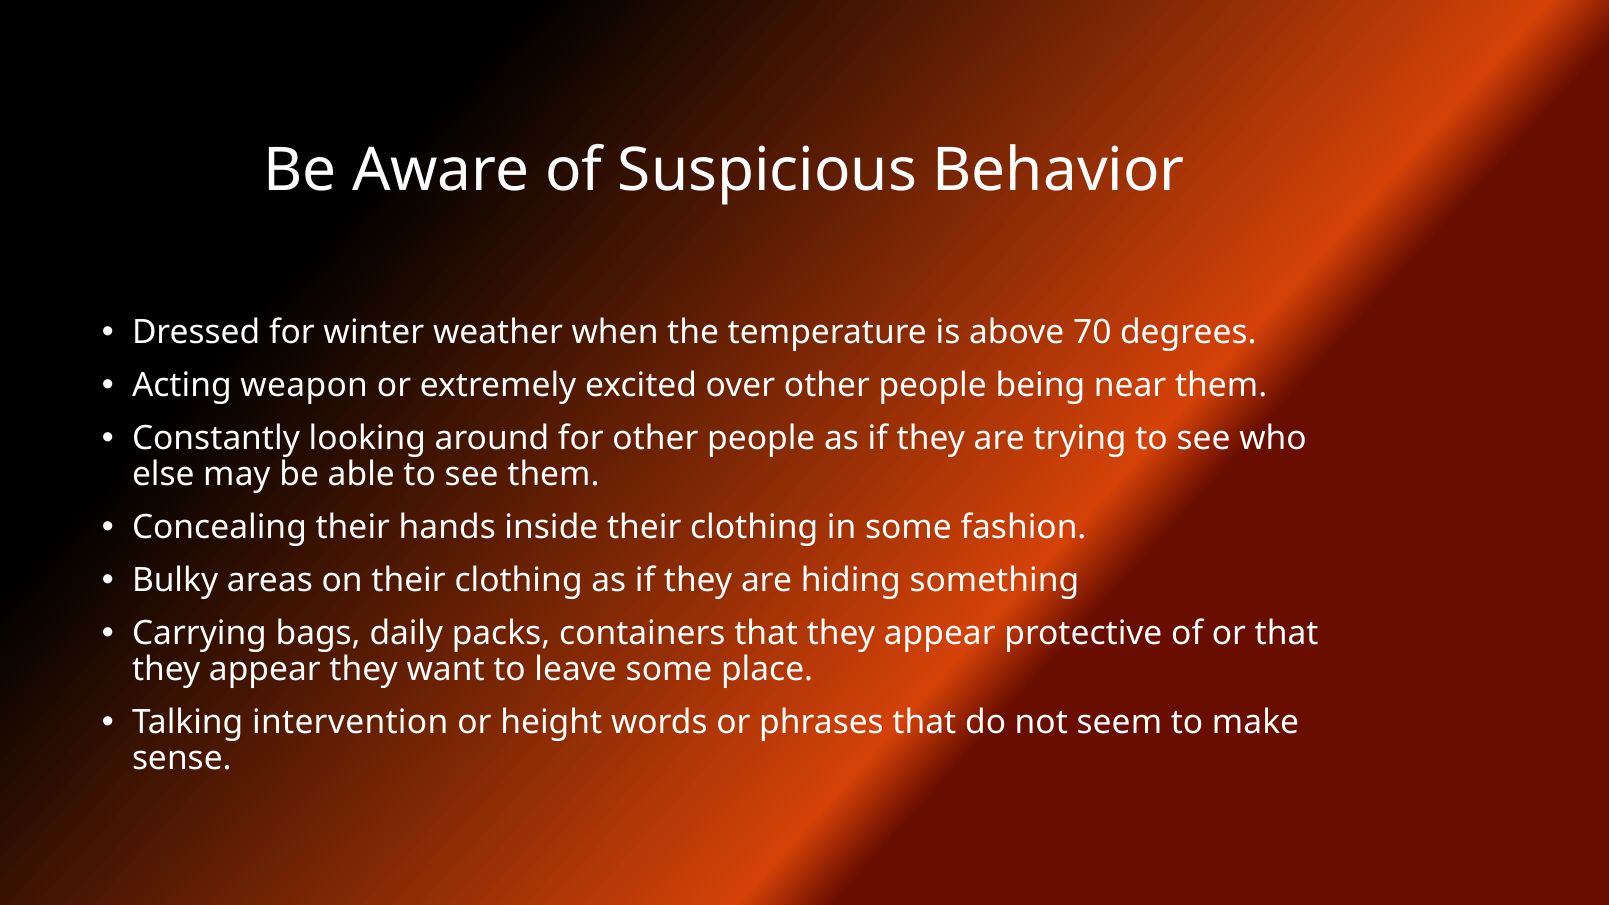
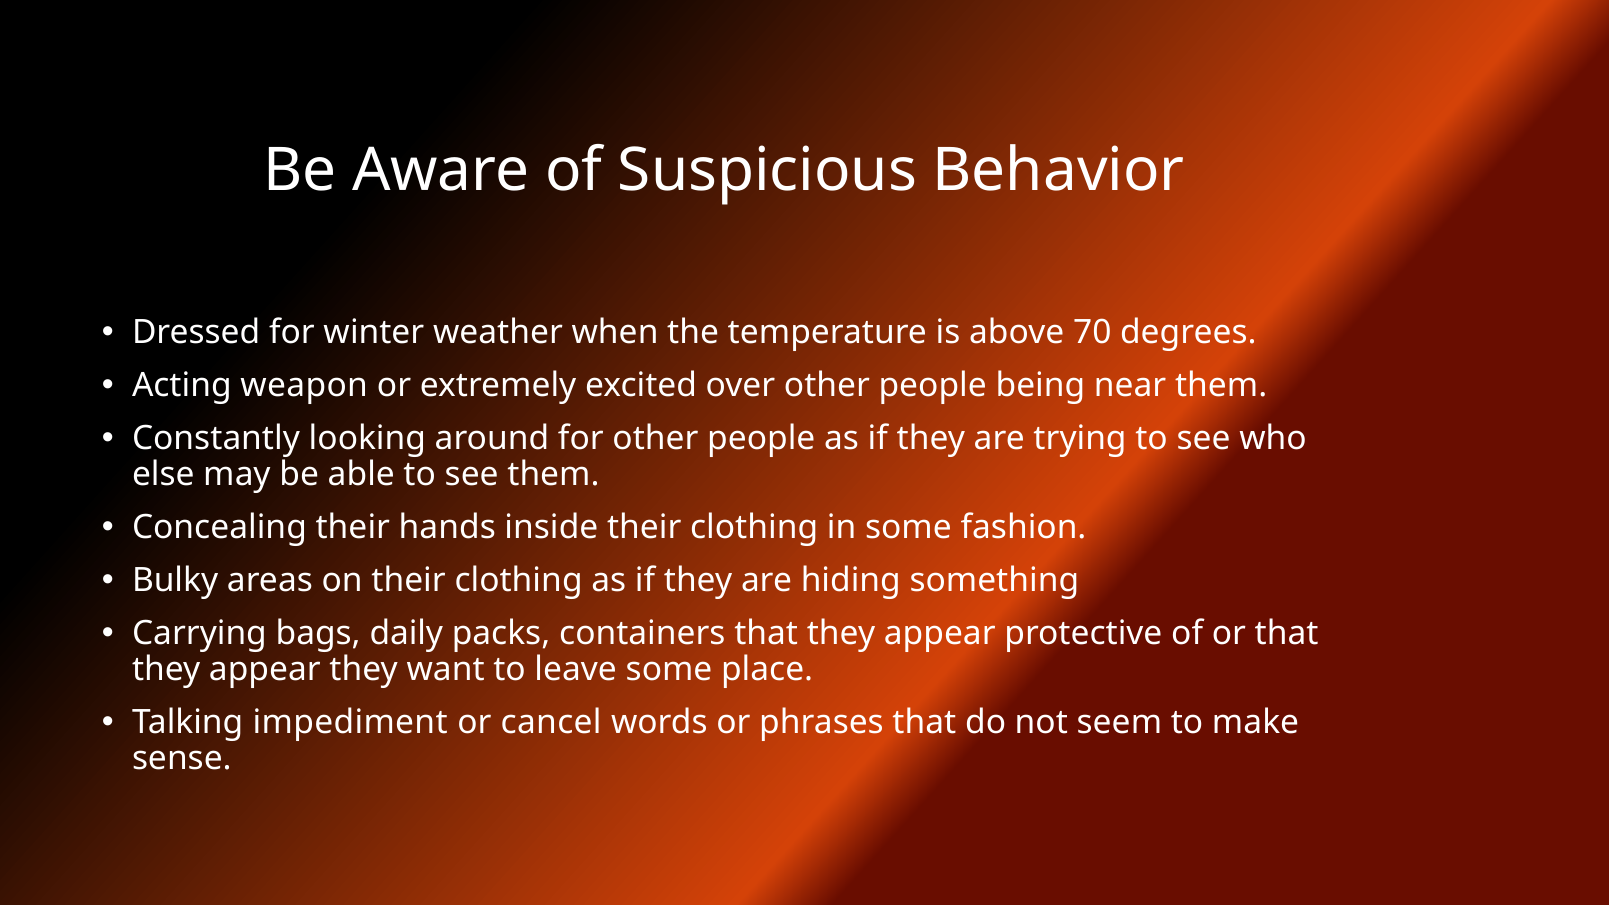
intervention: intervention -> impediment
height: height -> cancel
